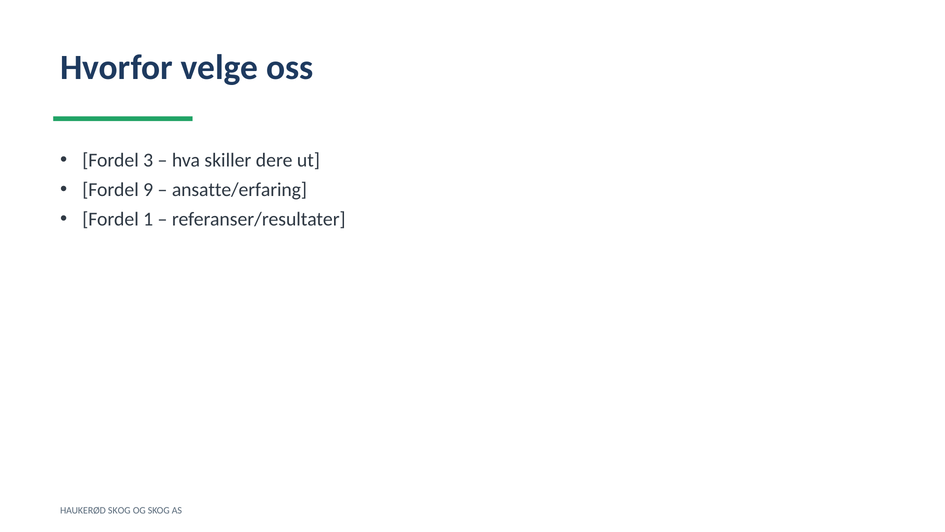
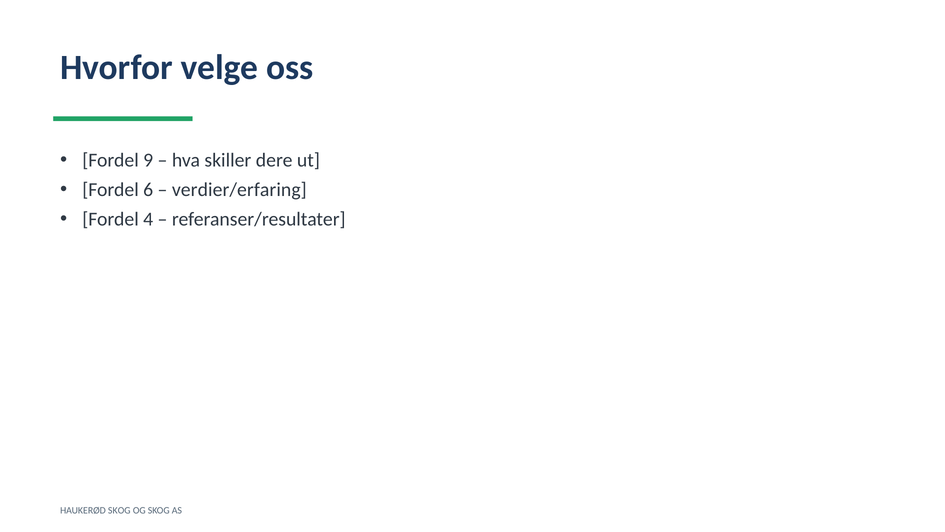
3: 3 -> 9
9: 9 -> 6
ansatte/erfaring: ansatte/erfaring -> verdier/erfaring
1: 1 -> 4
